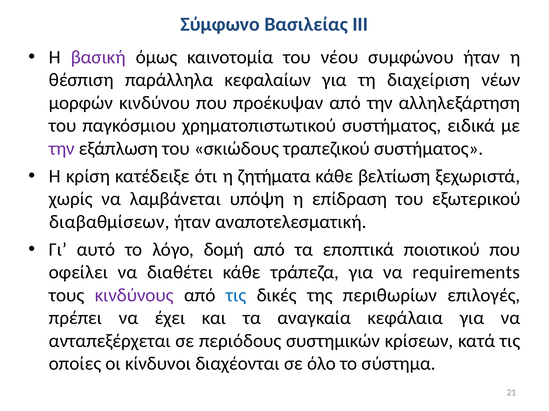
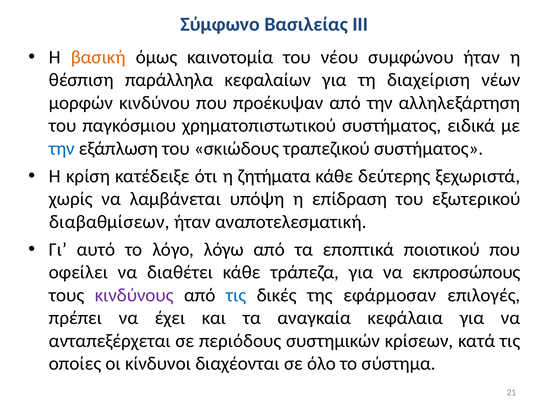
βασική colour: purple -> orange
την at (62, 149) colour: purple -> blue
βελτίωση: βελτίωση -> δεύτερης
δομή: δομή -> λόγω
requirements: requirements -> εκπροσώπους
περιθωρίων: περιθωρίων -> εφάρμοσαν
